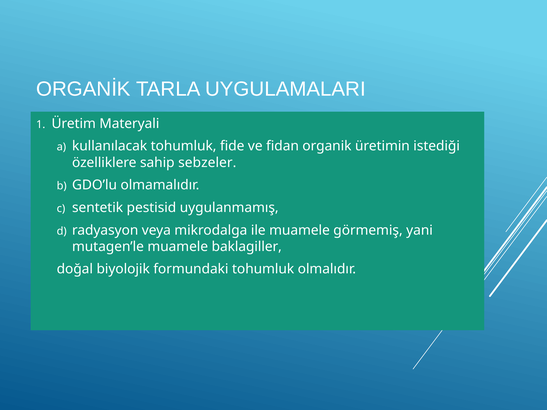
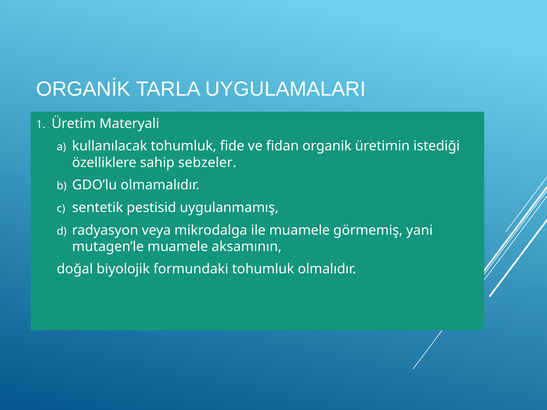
baklagiller: baklagiller -> aksamının
